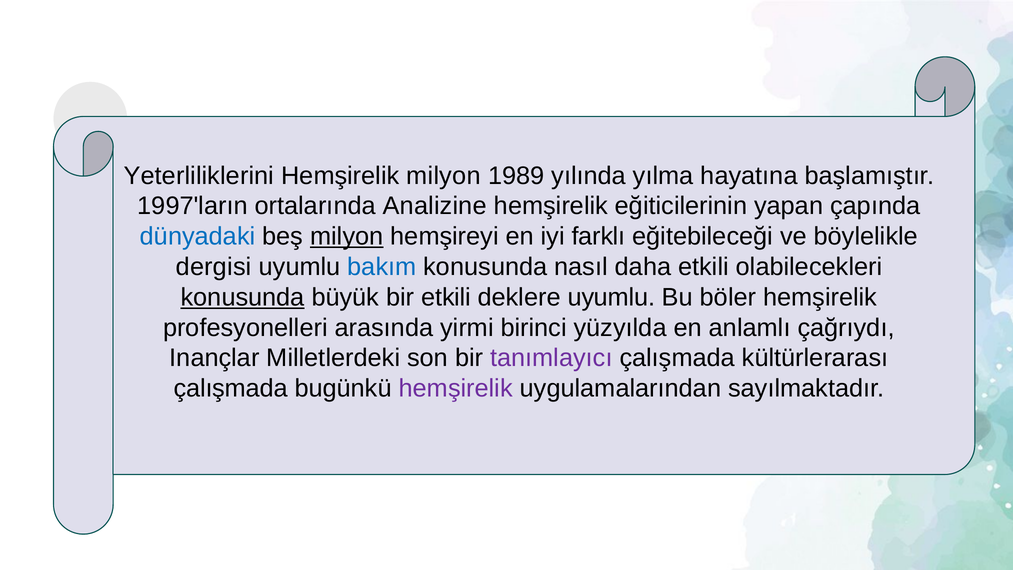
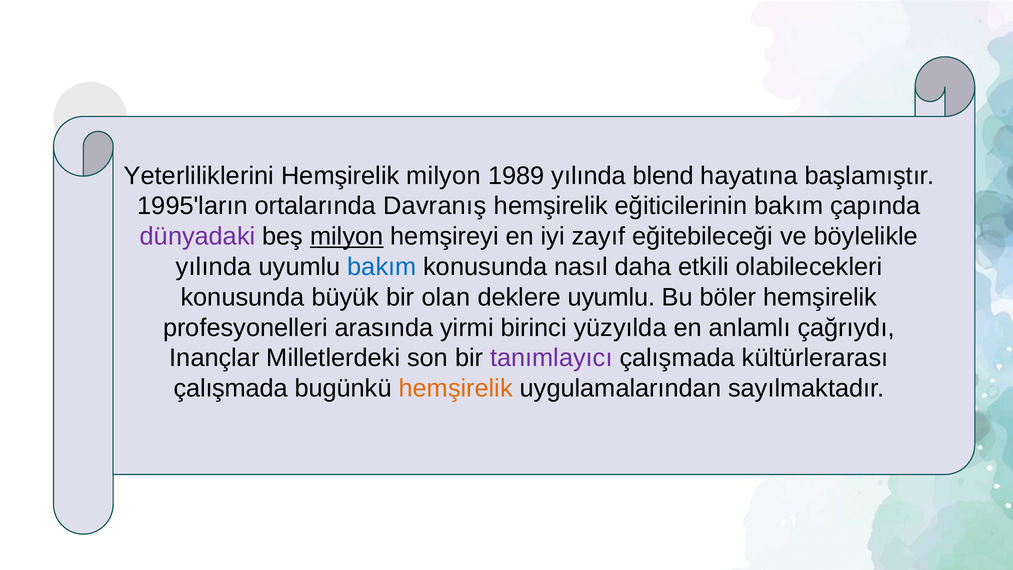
yılma: yılma -> blend
1997'ların: 1997'ların -> 1995'ların
Analizine: Analizine -> Davranış
eğiticilerinin yapan: yapan -> bakım
dünyadaki colour: blue -> purple
farklı: farklı -> zayıf
dergisi at (214, 267): dergisi -> yılında
konusunda underline: present -> none
bir etkili: etkili -> olan
hemşirelik at (456, 388) colour: purple -> orange
